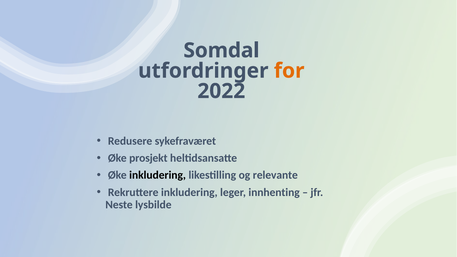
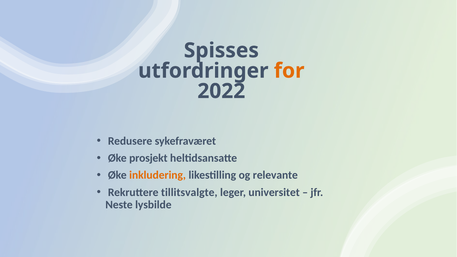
Somdal: Somdal -> Spisses
inkludering at (158, 175) colour: black -> orange
Rekruttere inkludering: inkludering -> tillitsvalgte
innhenting: innhenting -> universitet
